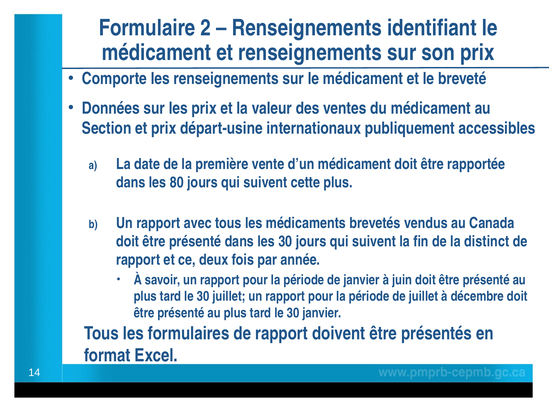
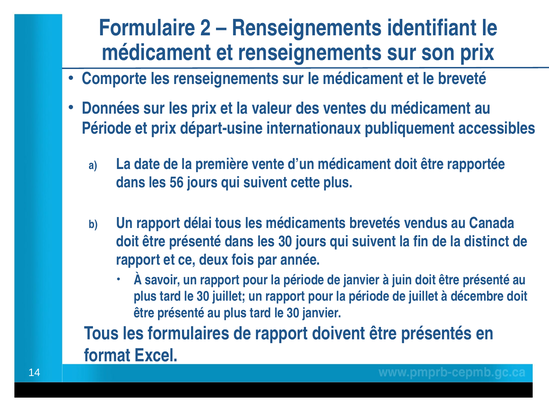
Section at (107, 128): Section -> Période
80: 80 -> 56
avec: avec -> délai
